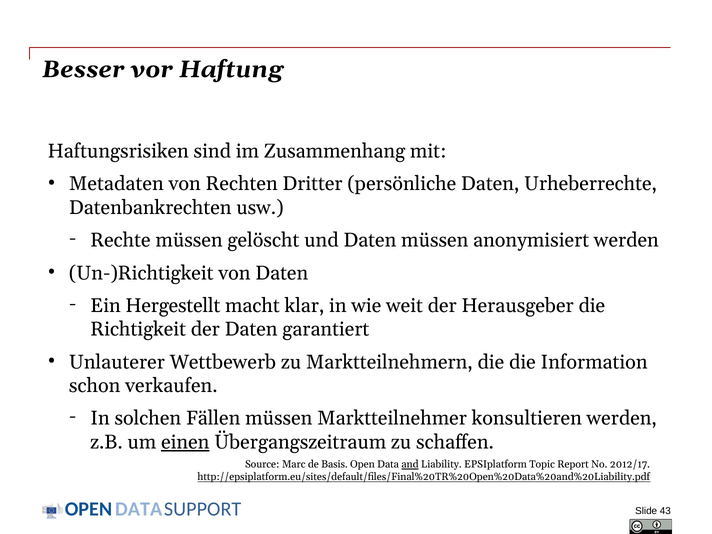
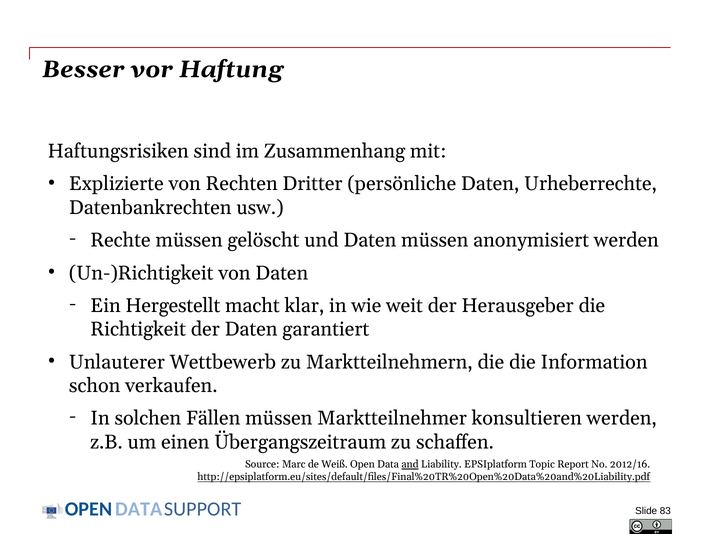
Metadaten: Metadaten -> Explizierte
einen underline: present -> none
Basis: Basis -> Weiß
2012/17: 2012/17 -> 2012/16
43: 43 -> 83
